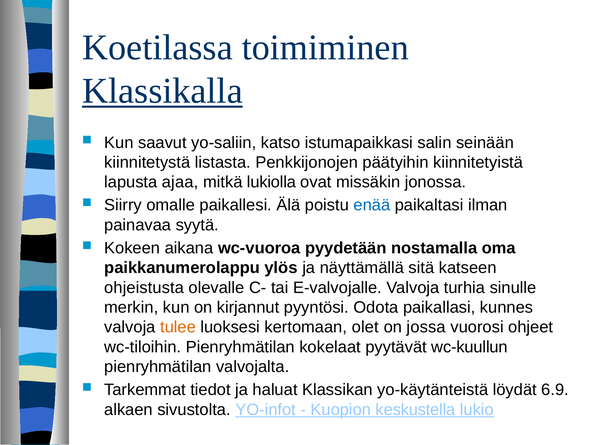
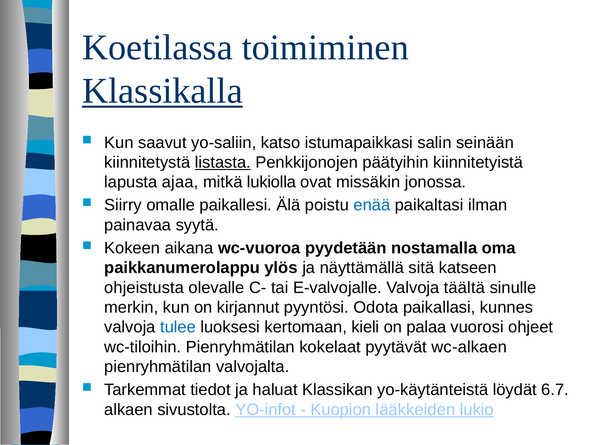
listasta underline: none -> present
turhia: turhia -> täältä
tulee colour: orange -> blue
olet: olet -> kieli
jossa: jossa -> palaa
wc-kuullun: wc-kuullun -> wc-alkaen
6.9: 6.9 -> 6.7
keskustella: keskustella -> lääkkeiden
